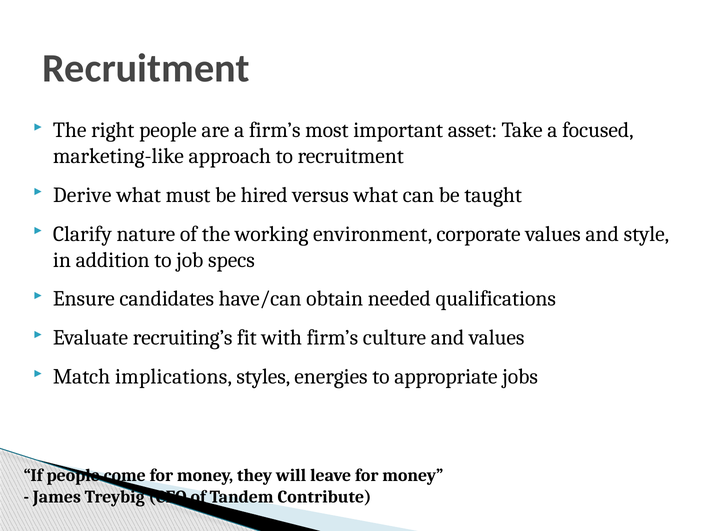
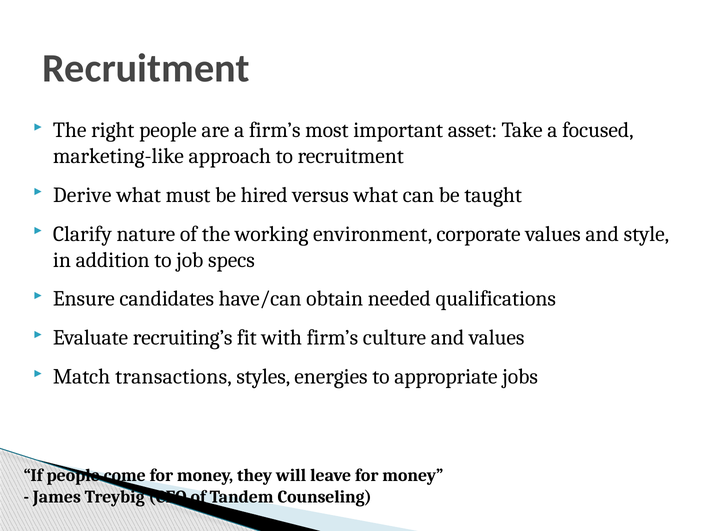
implications: implications -> transactions
Contribute: Contribute -> Counseling
